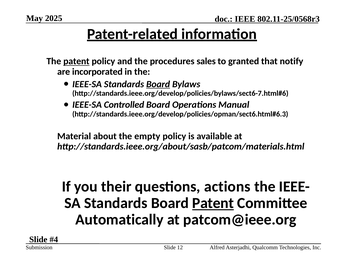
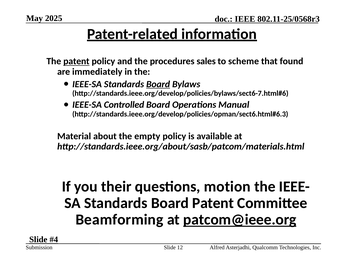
granted: granted -> scheme
notify: notify -> found
incorporated: incorporated -> immediately
actions: actions -> motion
Patent at (213, 203) underline: present -> none
Automatically: Automatically -> Beamforming
patcom@ieee.org underline: none -> present
